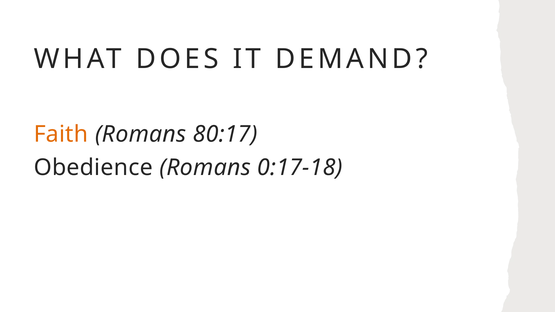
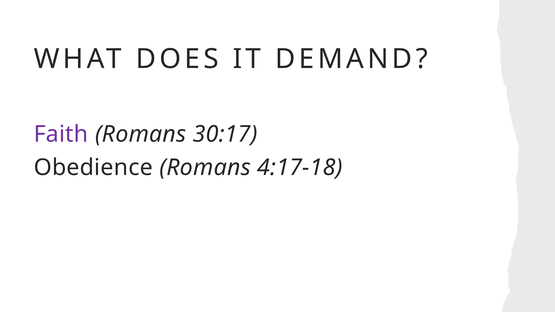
Faith colour: orange -> purple
80:17: 80:17 -> 30:17
0:17-18: 0:17-18 -> 4:17-18
